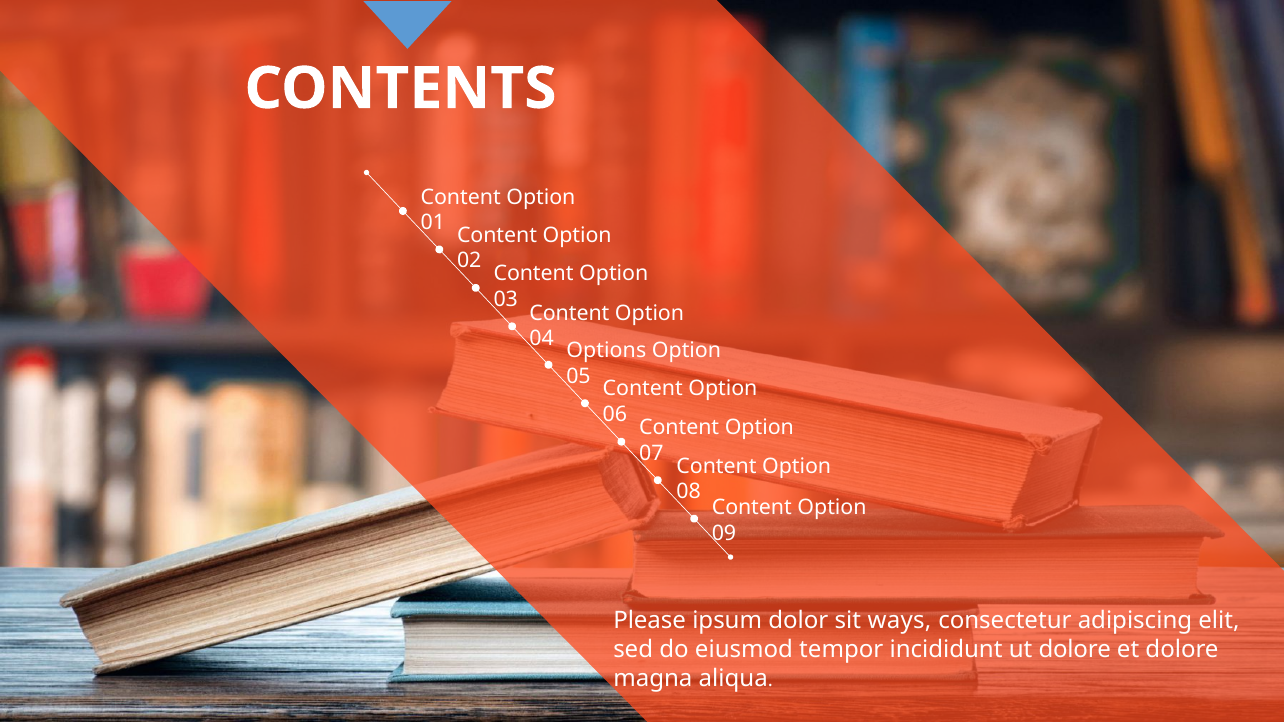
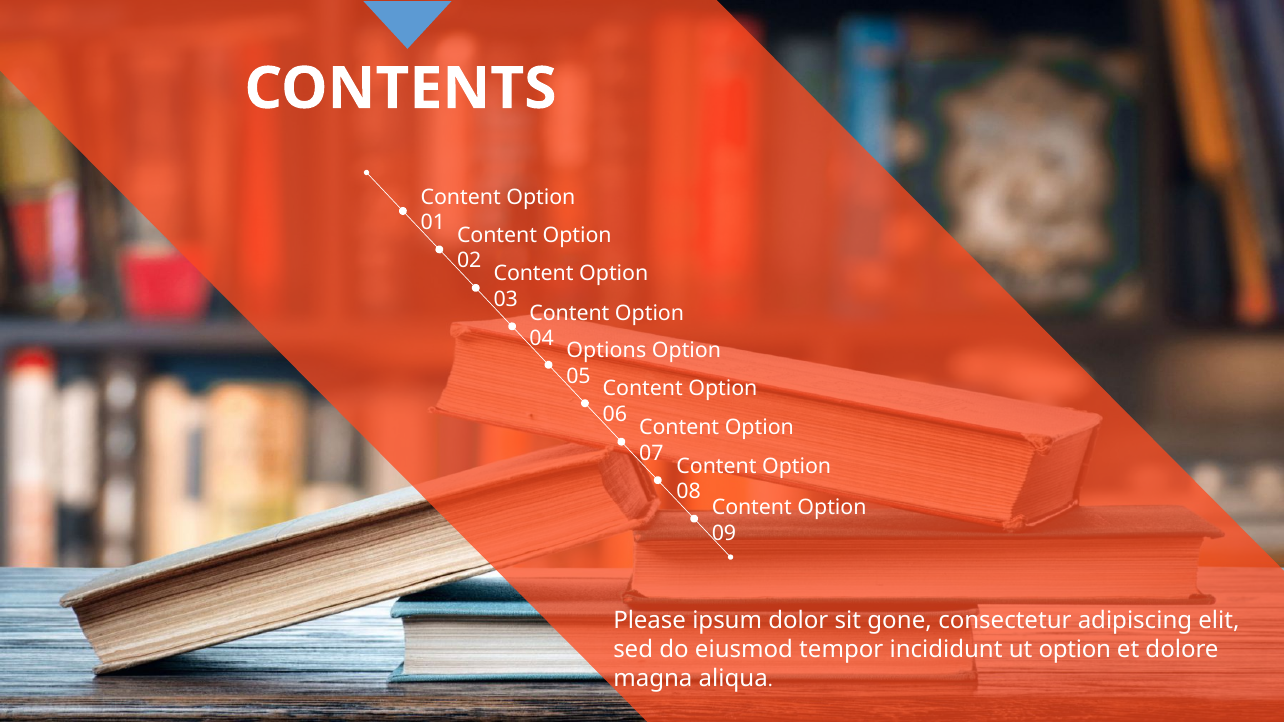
ways: ways -> gone
ut dolore: dolore -> option
